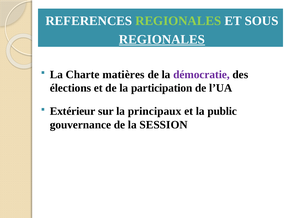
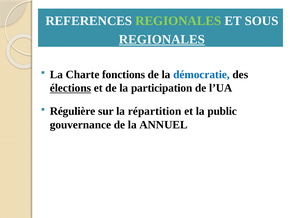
matières: matières -> fonctions
démocratie colour: purple -> blue
élections underline: none -> present
Extérieur: Extérieur -> Régulière
principaux: principaux -> répartition
SESSION: SESSION -> ANNUEL
